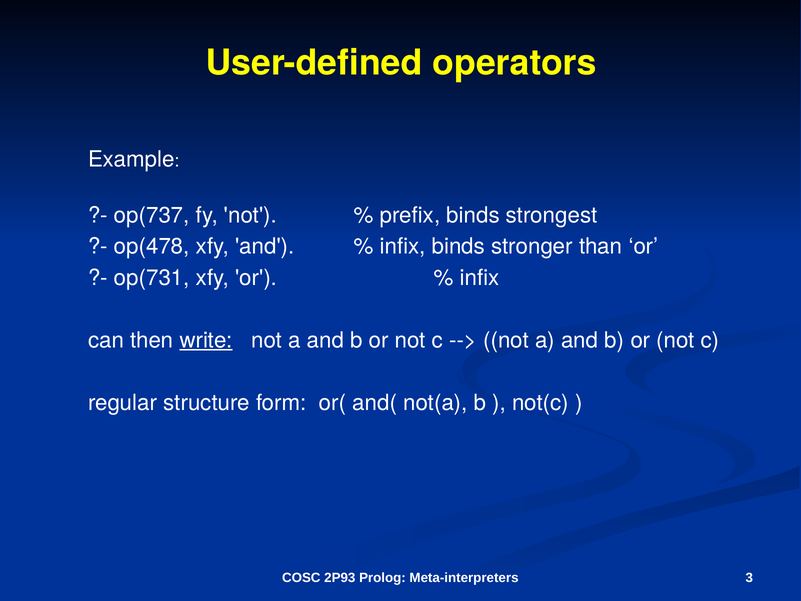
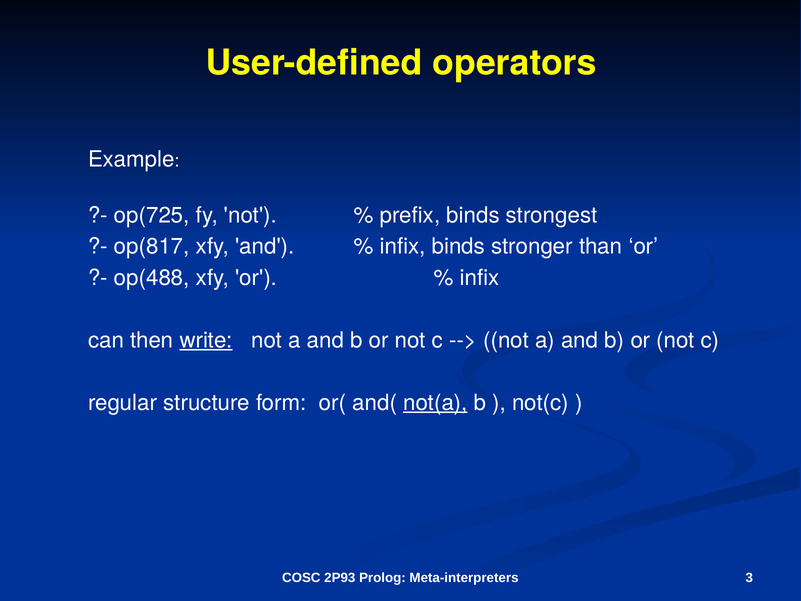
op(737: op(737 -> op(725
op(478: op(478 -> op(817
op(731: op(731 -> op(488
not(a underline: none -> present
